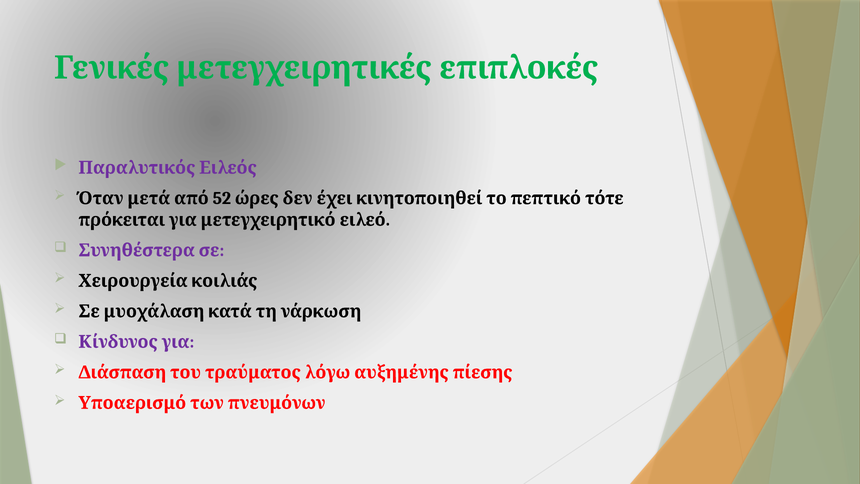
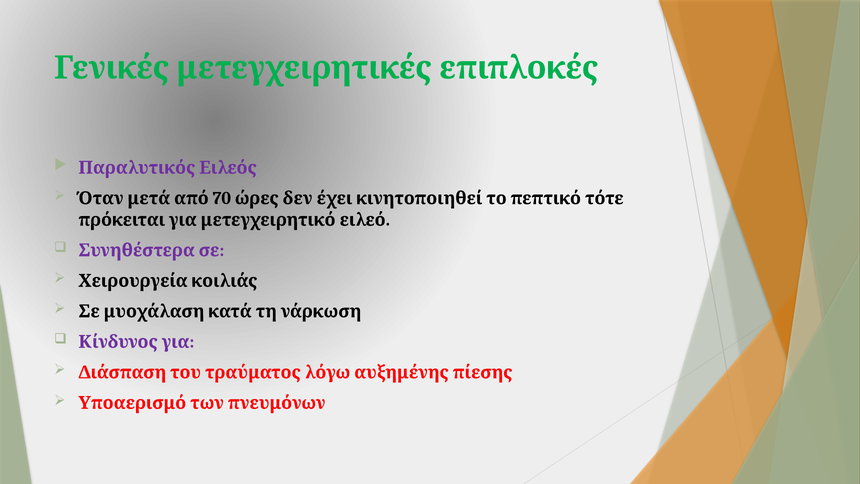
52: 52 -> 70
